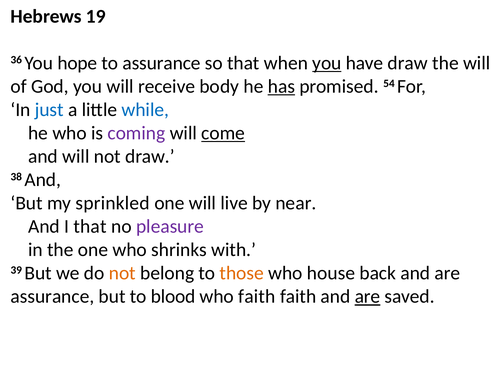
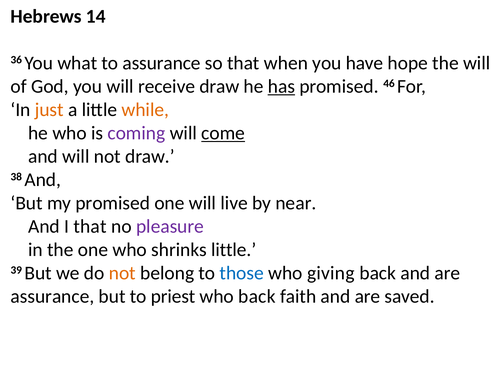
19: 19 -> 14
hope: hope -> what
you at (327, 63) underline: present -> none
have draw: draw -> hope
receive body: body -> draw
54: 54 -> 46
just colour: blue -> orange
while colour: blue -> orange
my sprinkled: sprinkled -> promised
shrinks with: with -> little
those colour: orange -> blue
house: house -> giving
blood: blood -> priest
who faith: faith -> back
are at (368, 297) underline: present -> none
